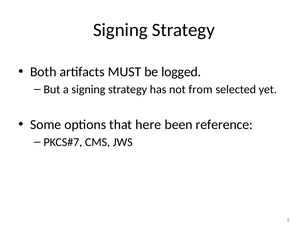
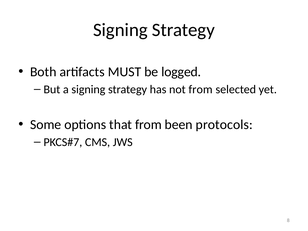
that here: here -> from
reference: reference -> protocols
